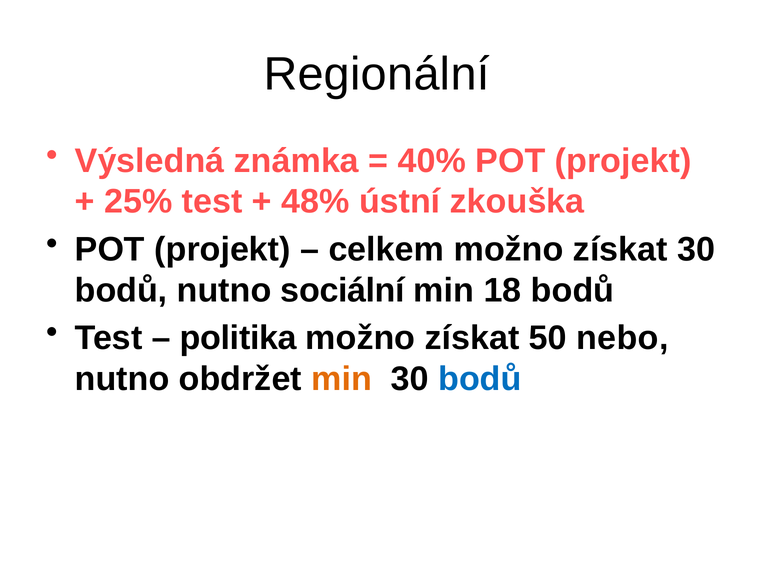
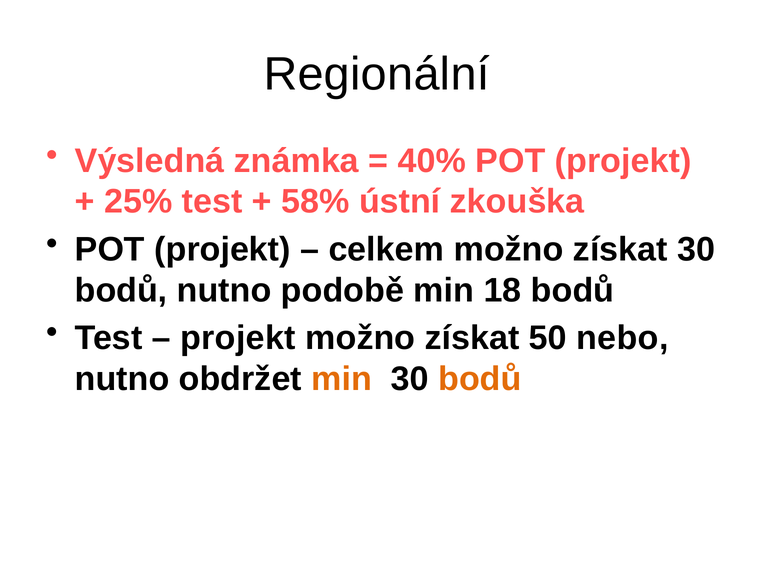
48%: 48% -> 58%
sociální: sociální -> podobě
politika at (238, 338): politika -> projekt
bodů at (480, 379) colour: blue -> orange
